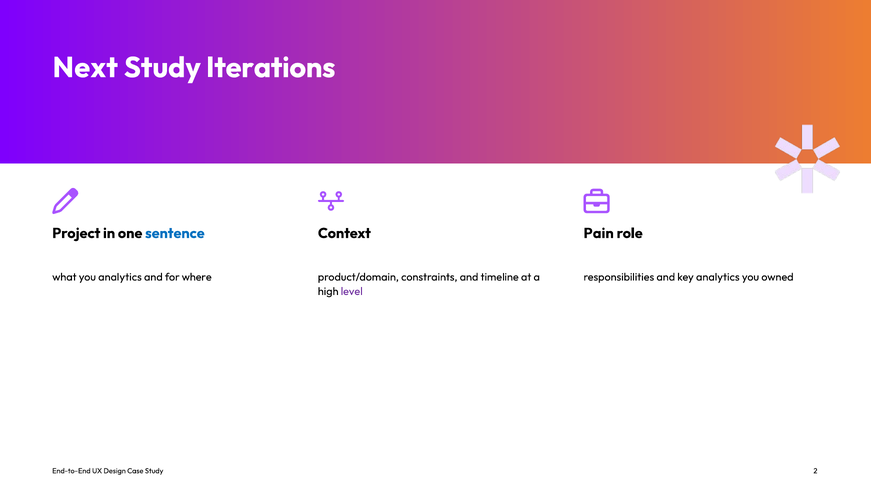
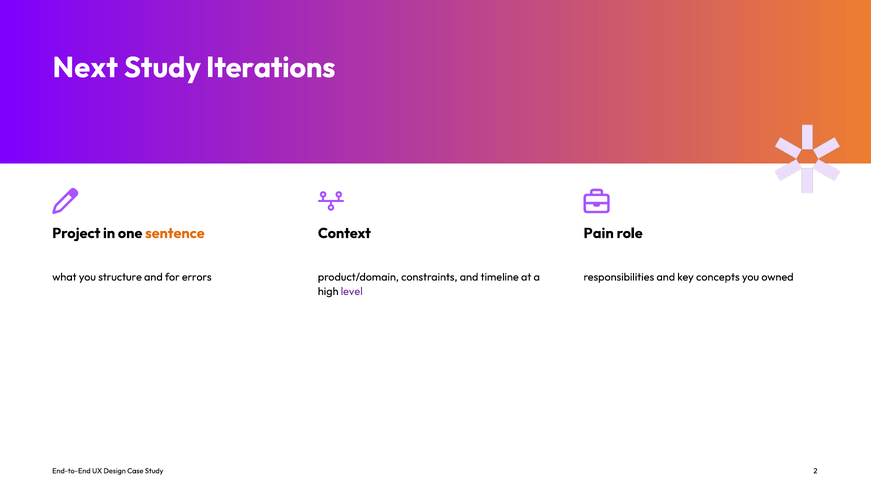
sentence colour: blue -> orange
you analytics: analytics -> structure
where: where -> errors
key analytics: analytics -> concepts
